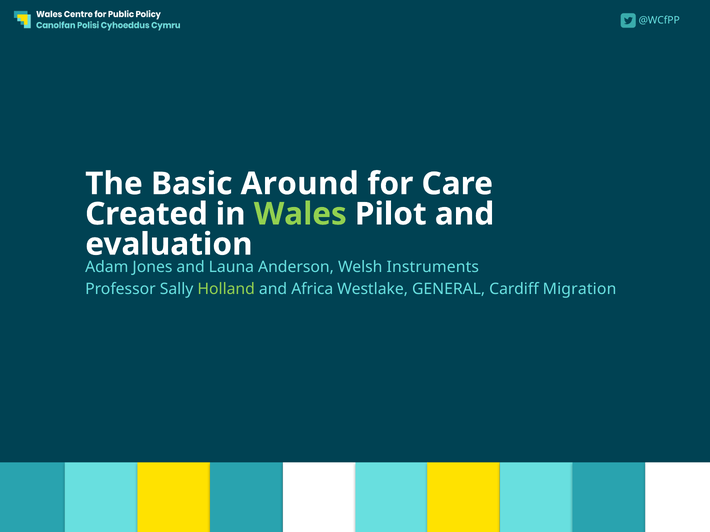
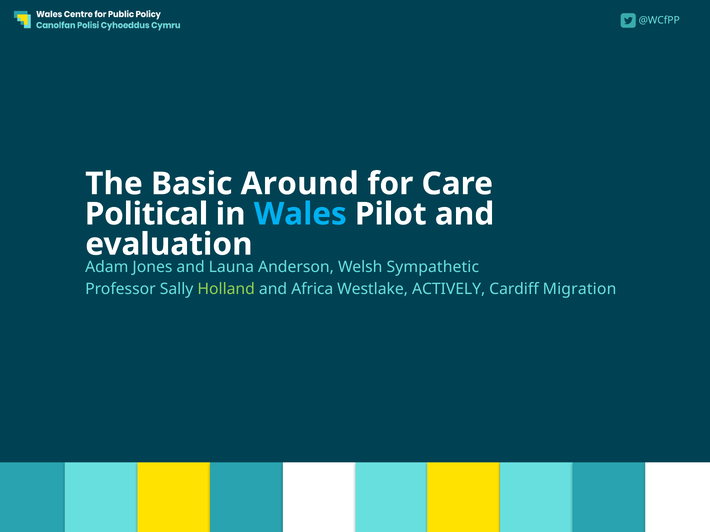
Created: Created -> Political
Wales colour: light green -> light blue
Instruments: Instruments -> Sympathetic
GENERAL: GENERAL -> ACTIVELY
